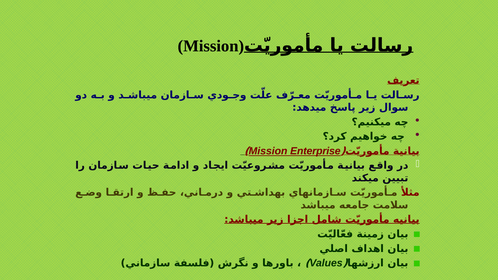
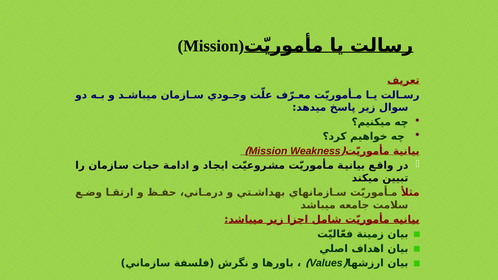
Enterprise: Enterprise -> Weakness
